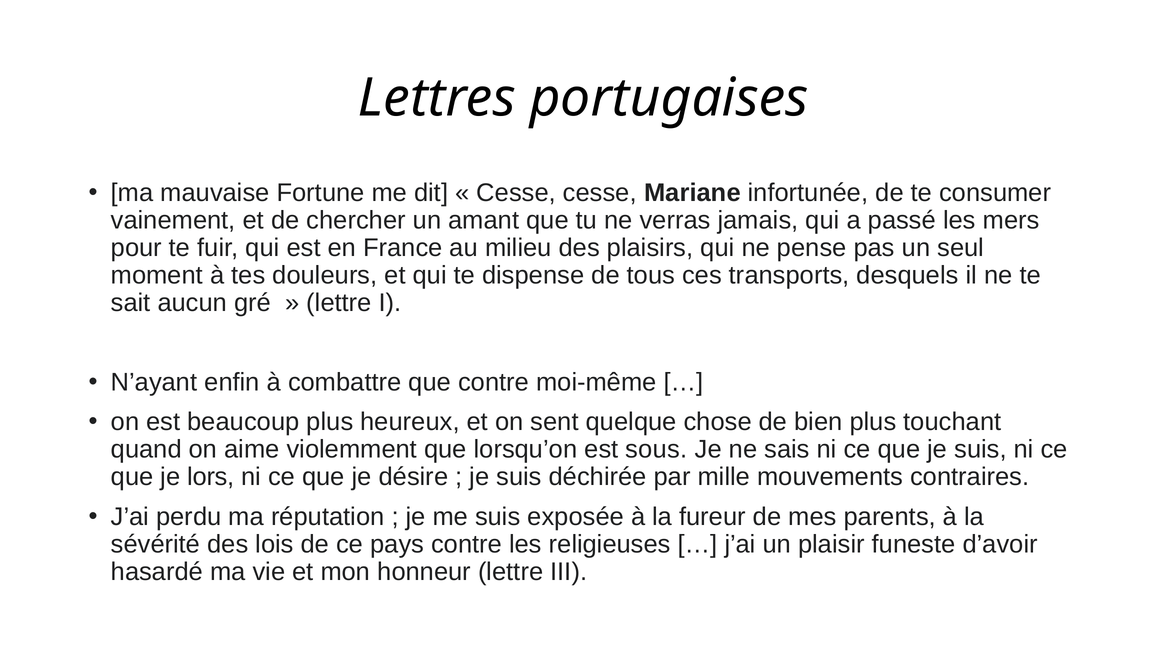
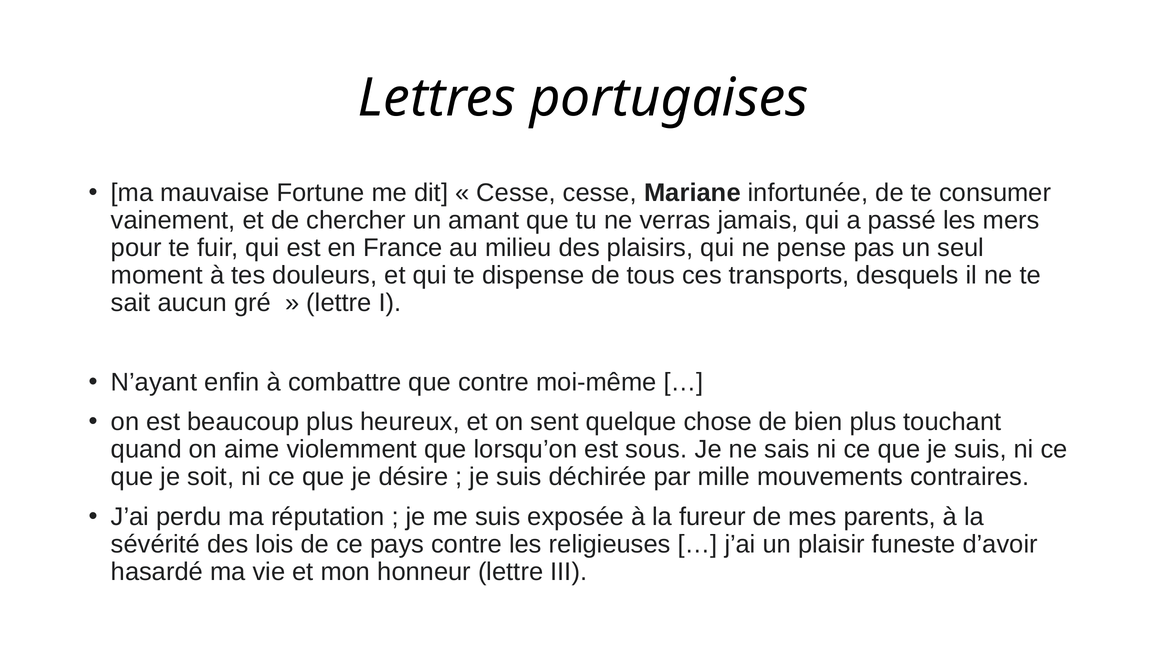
lors: lors -> soit
